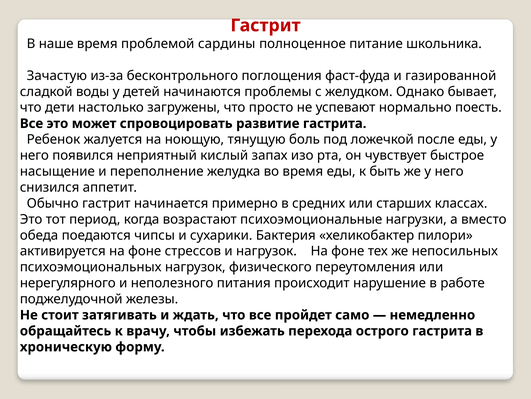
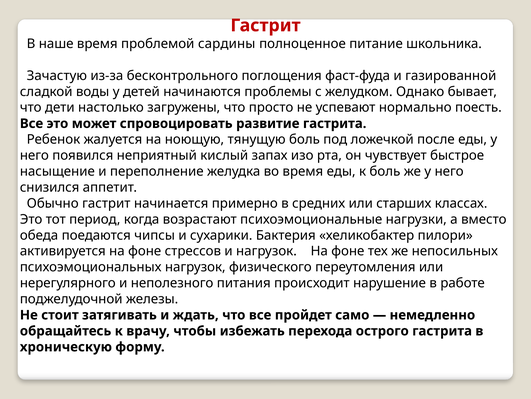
к быть: быть -> боль
